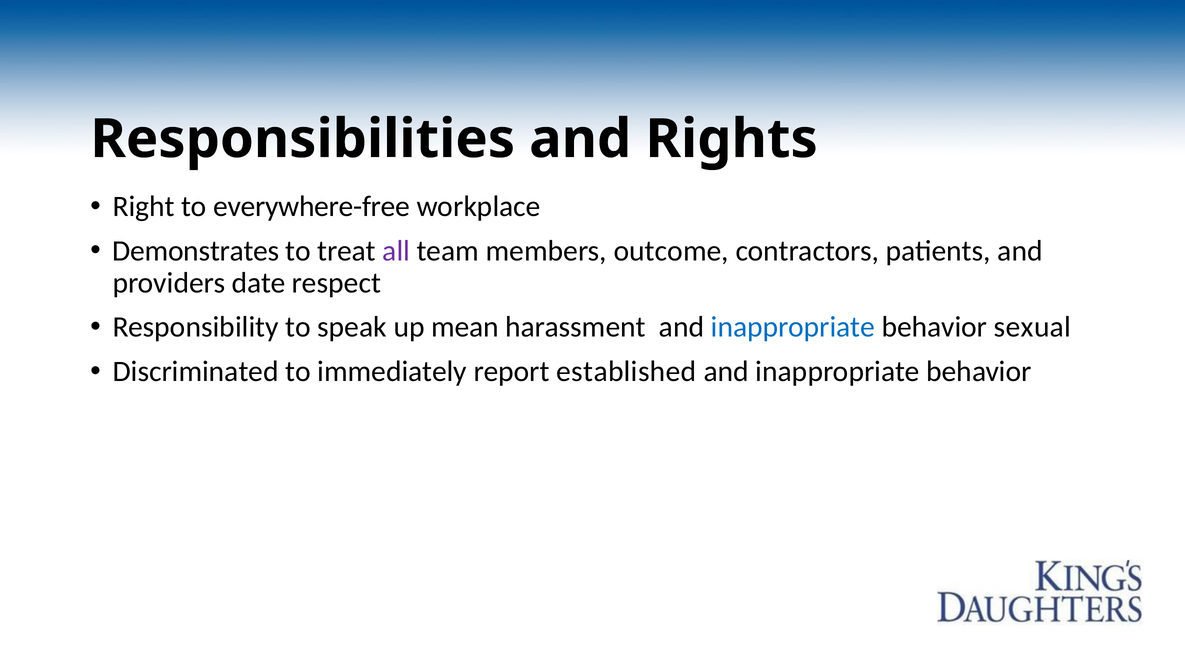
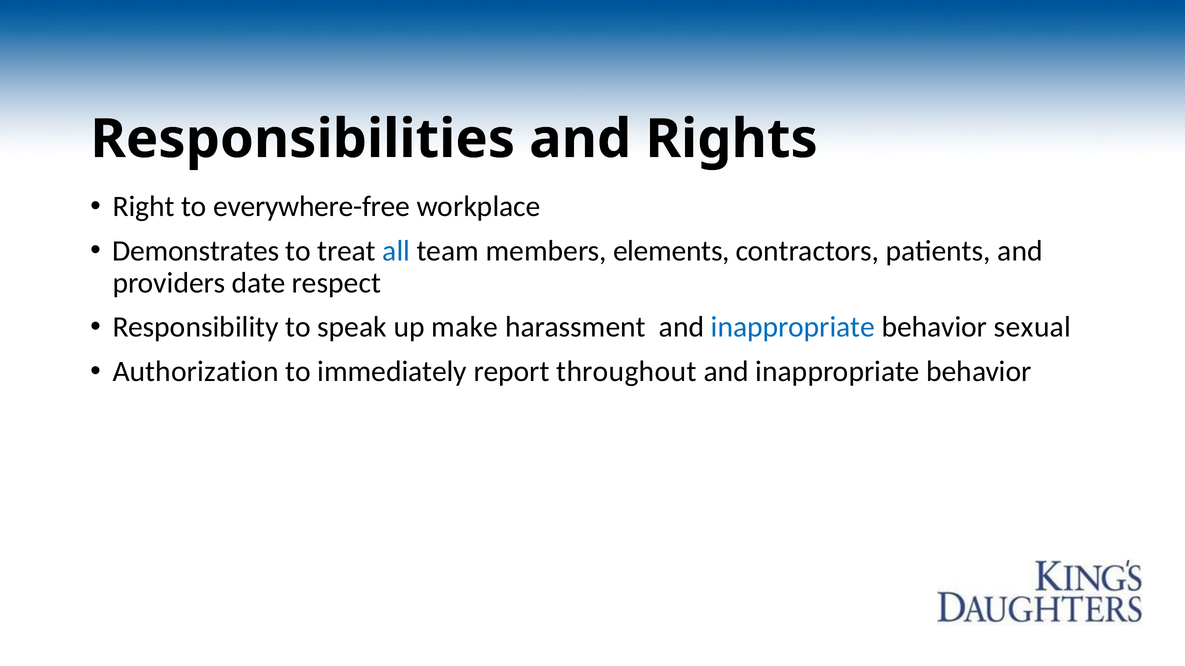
all colour: purple -> blue
outcome: outcome -> elements
mean: mean -> make
Discriminated: Discriminated -> Authorization
established: established -> throughout
